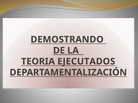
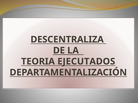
DEMOSTRANDO: DEMOSTRANDO -> DESCENTRALIZA
